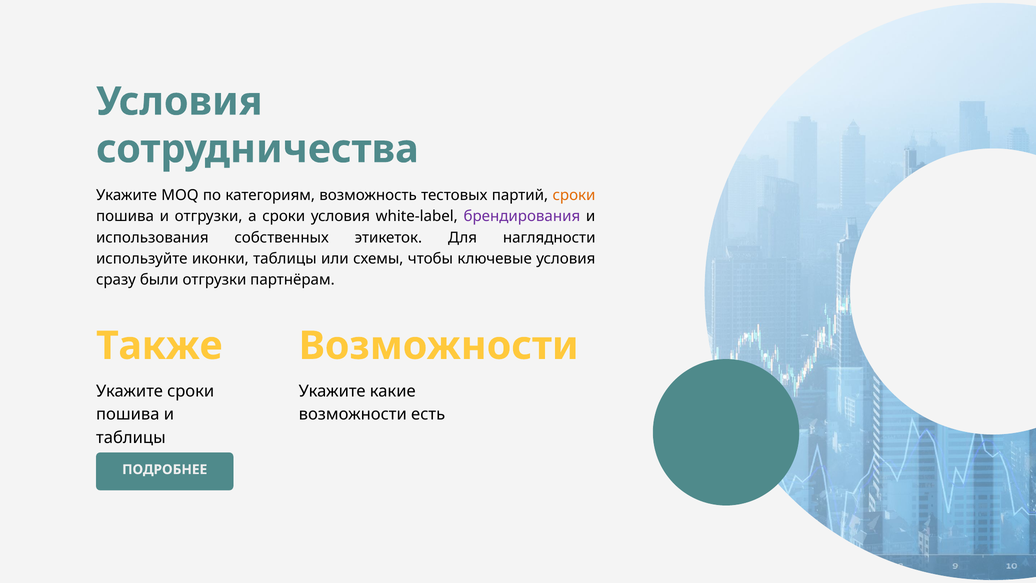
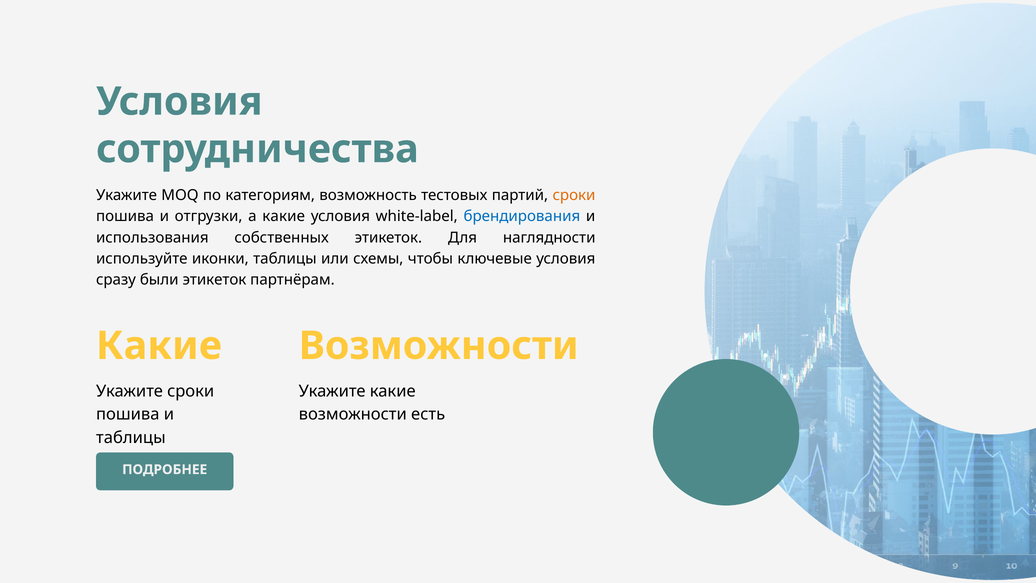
а сроки: сроки -> какие
брендирования colour: purple -> blue
были отгрузки: отгрузки -> этикеток
Также at (159, 346): Также -> Какие
